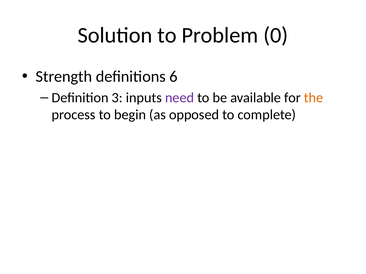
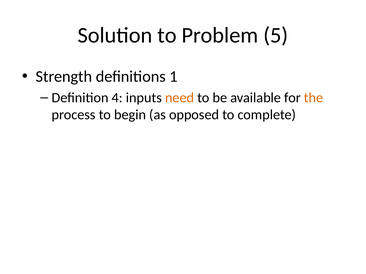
0: 0 -> 5
6: 6 -> 1
3: 3 -> 4
need colour: purple -> orange
